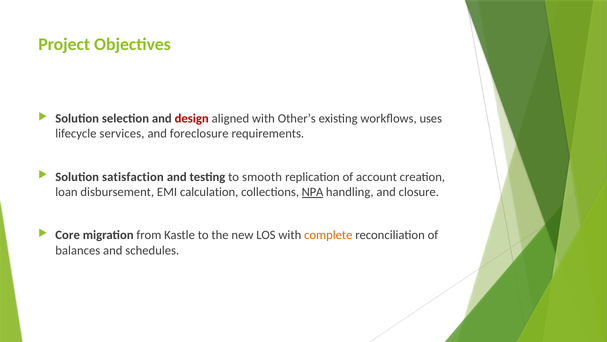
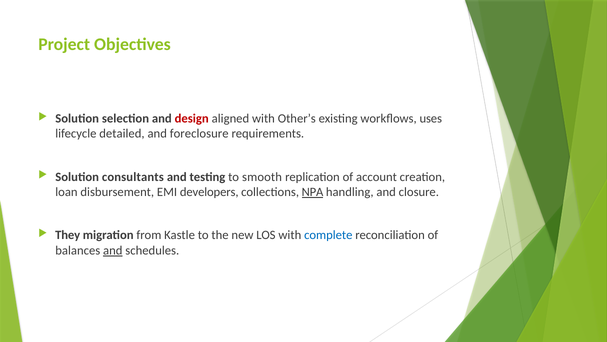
services: services -> detailed
satisfaction: satisfaction -> consultants
calculation: calculation -> developers
Core: Core -> They
complete colour: orange -> blue
and at (113, 250) underline: none -> present
